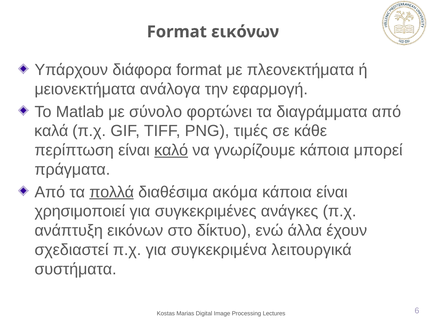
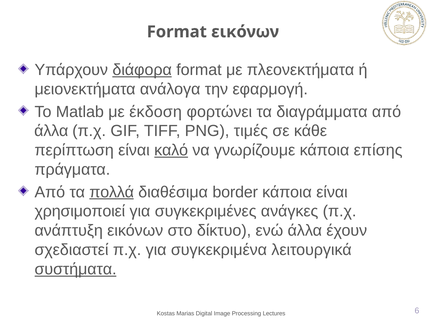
διάφορα underline: none -> present
σύνολο: σύνολο -> έκδοση
καλά at (51, 131): καλά -> άλλα
μπορεί: μπορεί -> επίσης
ακόμα: ακόμα -> border
συστήματα underline: none -> present
